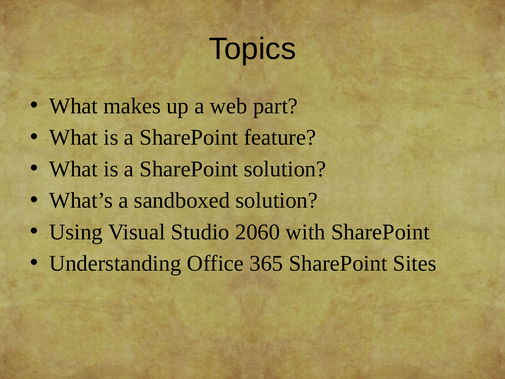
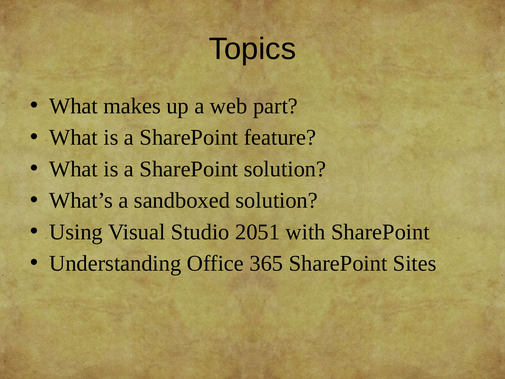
2060: 2060 -> 2051
